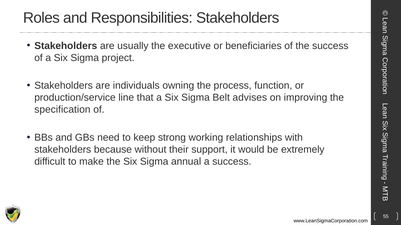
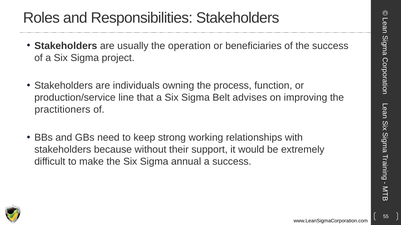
executive: executive -> operation
specification: specification -> practitioners
